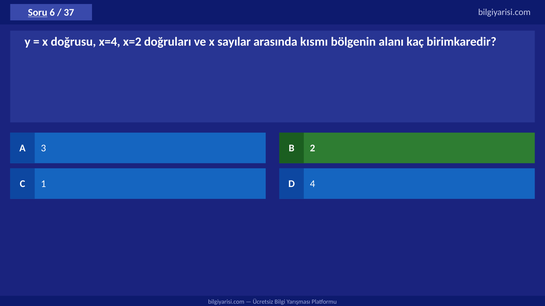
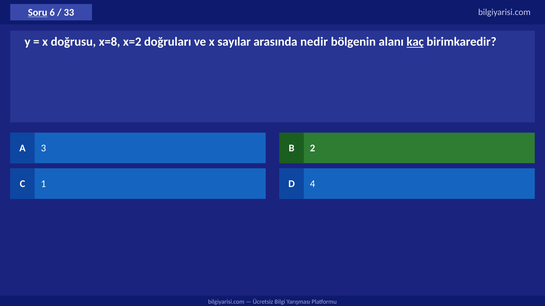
37: 37 -> 33
x=4: x=4 -> x=8
kısmı: kısmı -> nedir
kaç underline: none -> present
